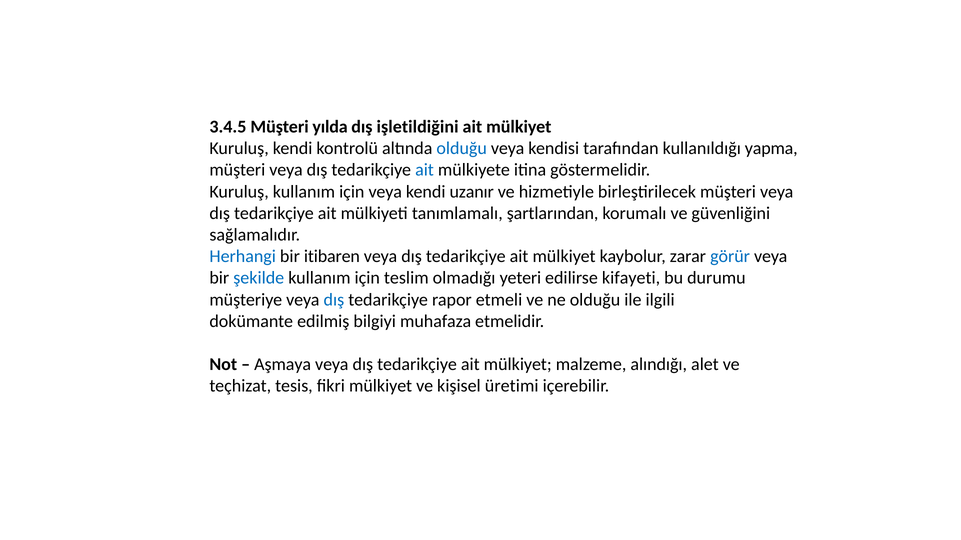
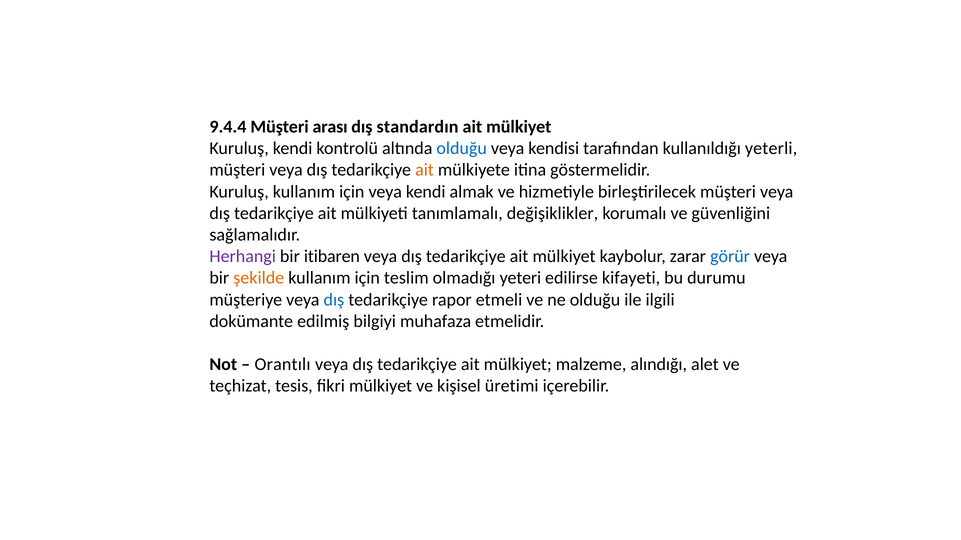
3.4.5: 3.4.5 -> 9.4.4
yılda: yılda -> arası
işletildiğini: işletildiğini -> standardın
yapma: yapma -> yeterli
ait at (425, 170) colour: blue -> orange
uzanır: uzanır -> almak
şartlarından: şartlarından -> değişiklikler
Herhangi colour: blue -> purple
şekilde colour: blue -> orange
Aşmaya: Aşmaya -> Orantılı
